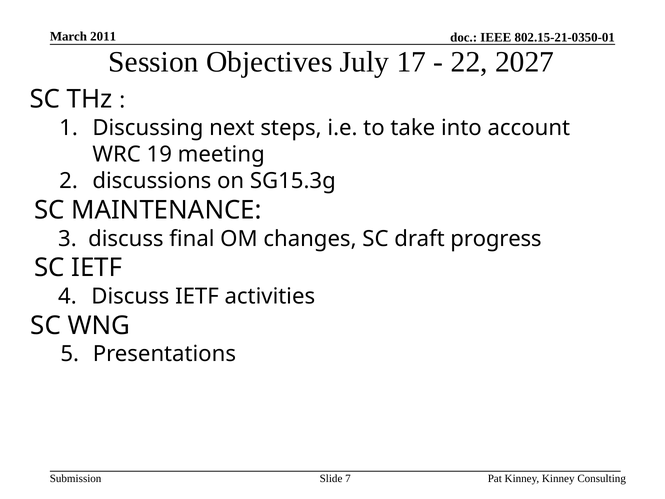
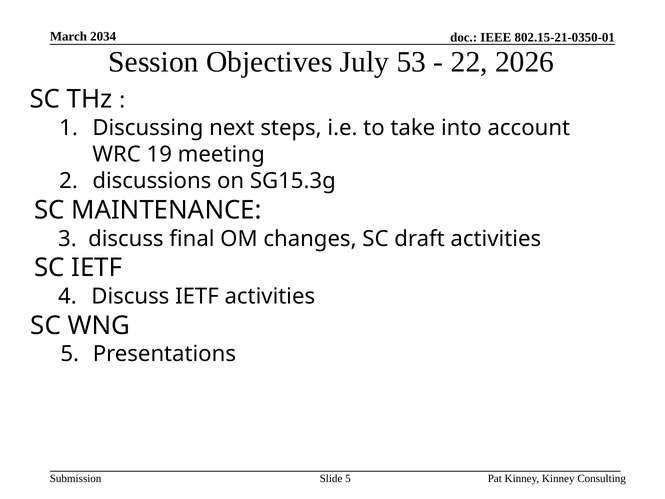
2011: 2011 -> 2034
17: 17 -> 53
2027: 2027 -> 2026
draft progress: progress -> activities
Slide 7: 7 -> 5
